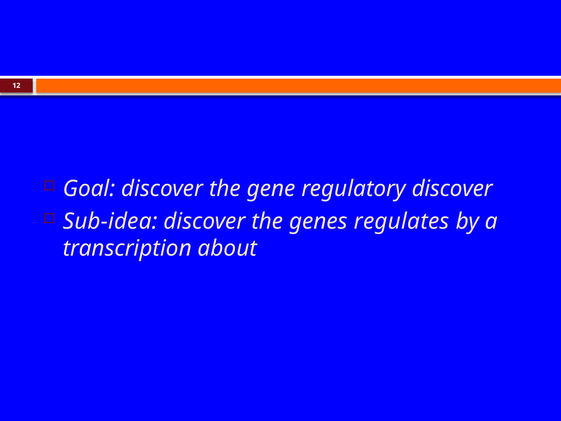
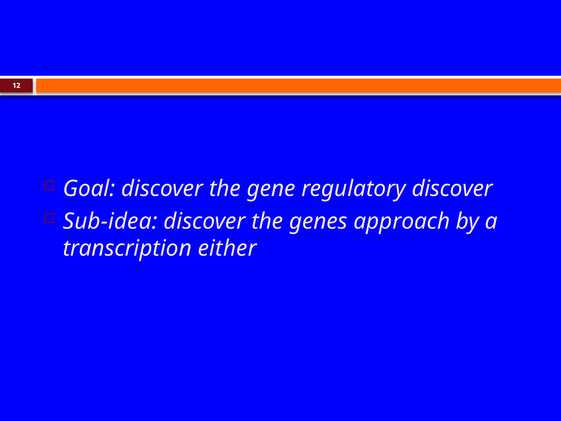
regulates: regulates -> approach
about: about -> either
